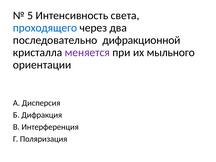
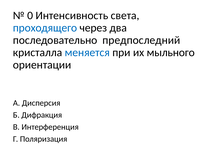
5: 5 -> 0
дифракционной: дифракционной -> предпоследний
меняется colour: purple -> blue
